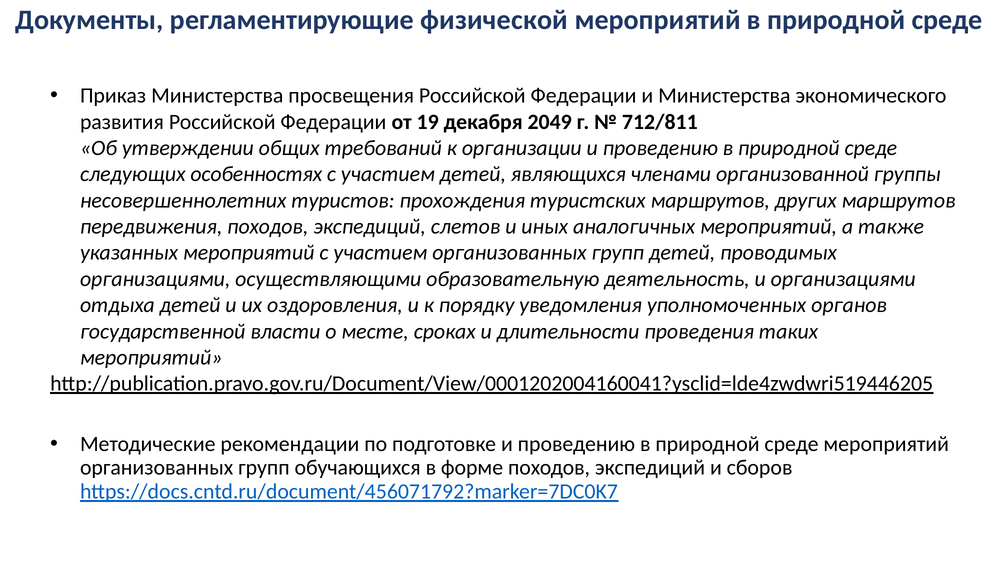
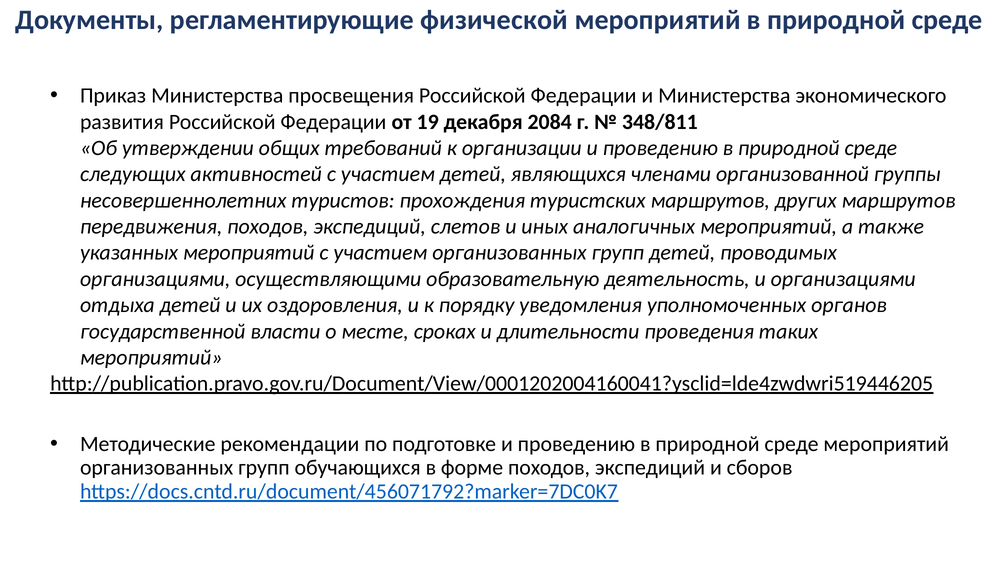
2049: 2049 -> 2084
712/811: 712/811 -> 348/811
особенностях: особенностях -> активностей
